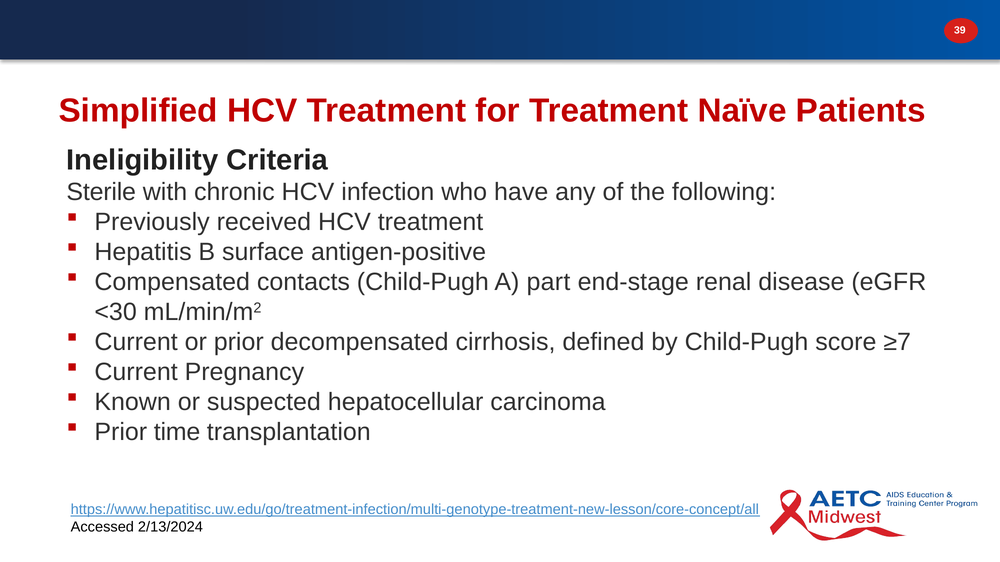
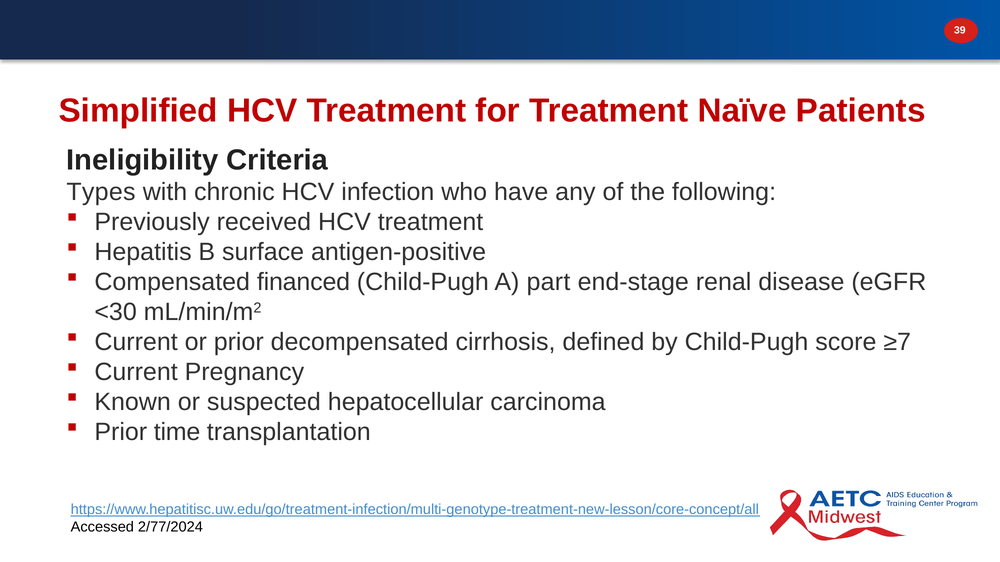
Sterile: Sterile -> Types
contacts: contacts -> financed
2/13/2024: 2/13/2024 -> 2/77/2024
